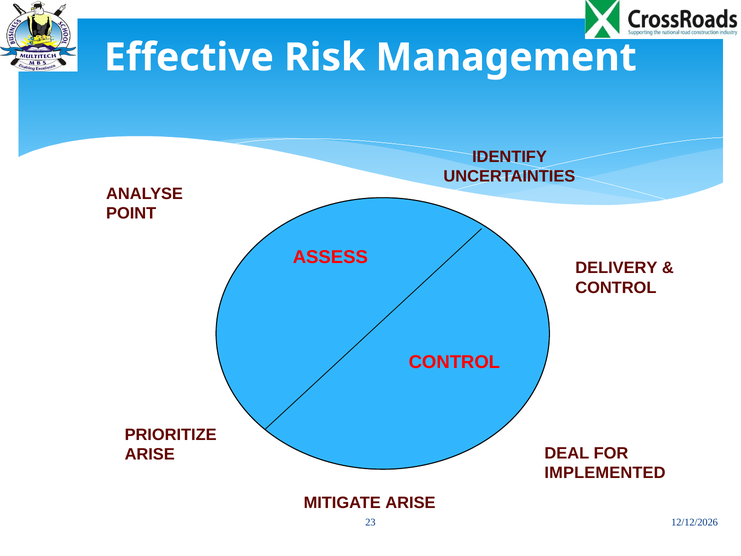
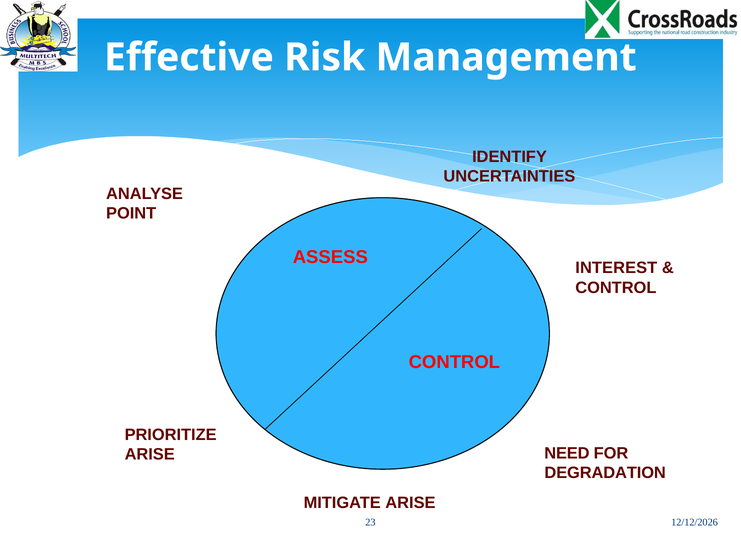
DELIVERY: DELIVERY -> INTEREST
DEAL: DEAL -> NEED
IMPLEMENTED: IMPLEMENTED -> DEGRADATION
